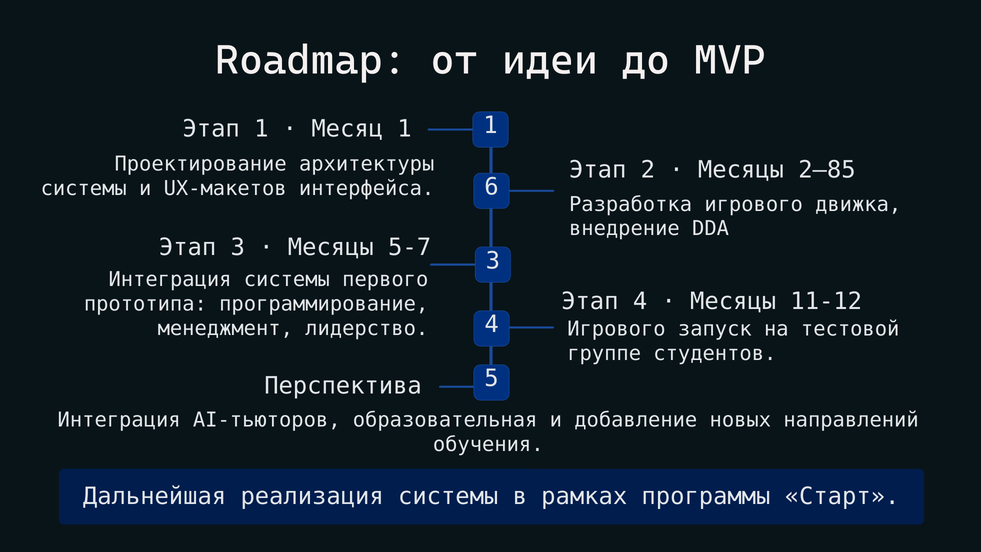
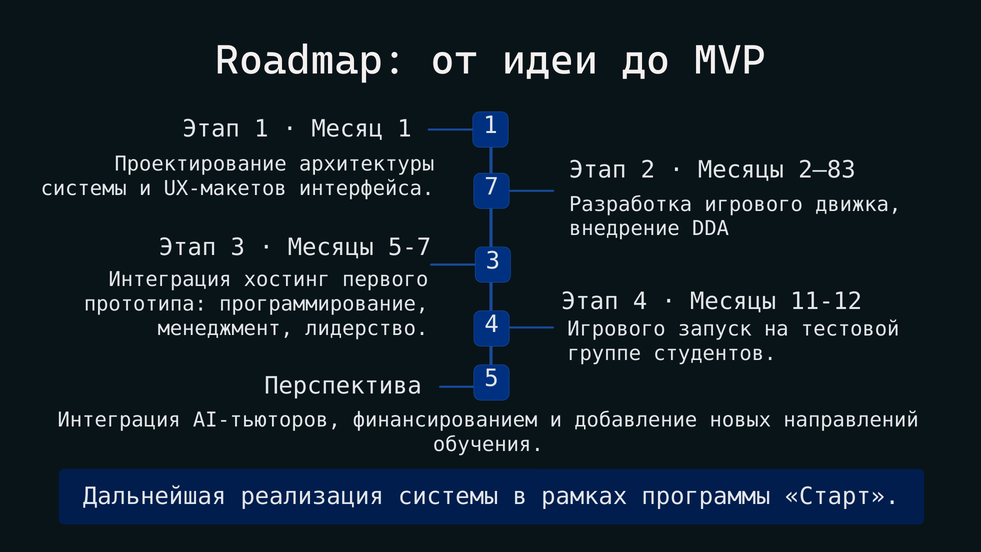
2–85: 2–85 -> 2–83
6: 6 -> 7
Интеграция системы: системы -> хостинг
образовательная: образовательная -> финансированием
